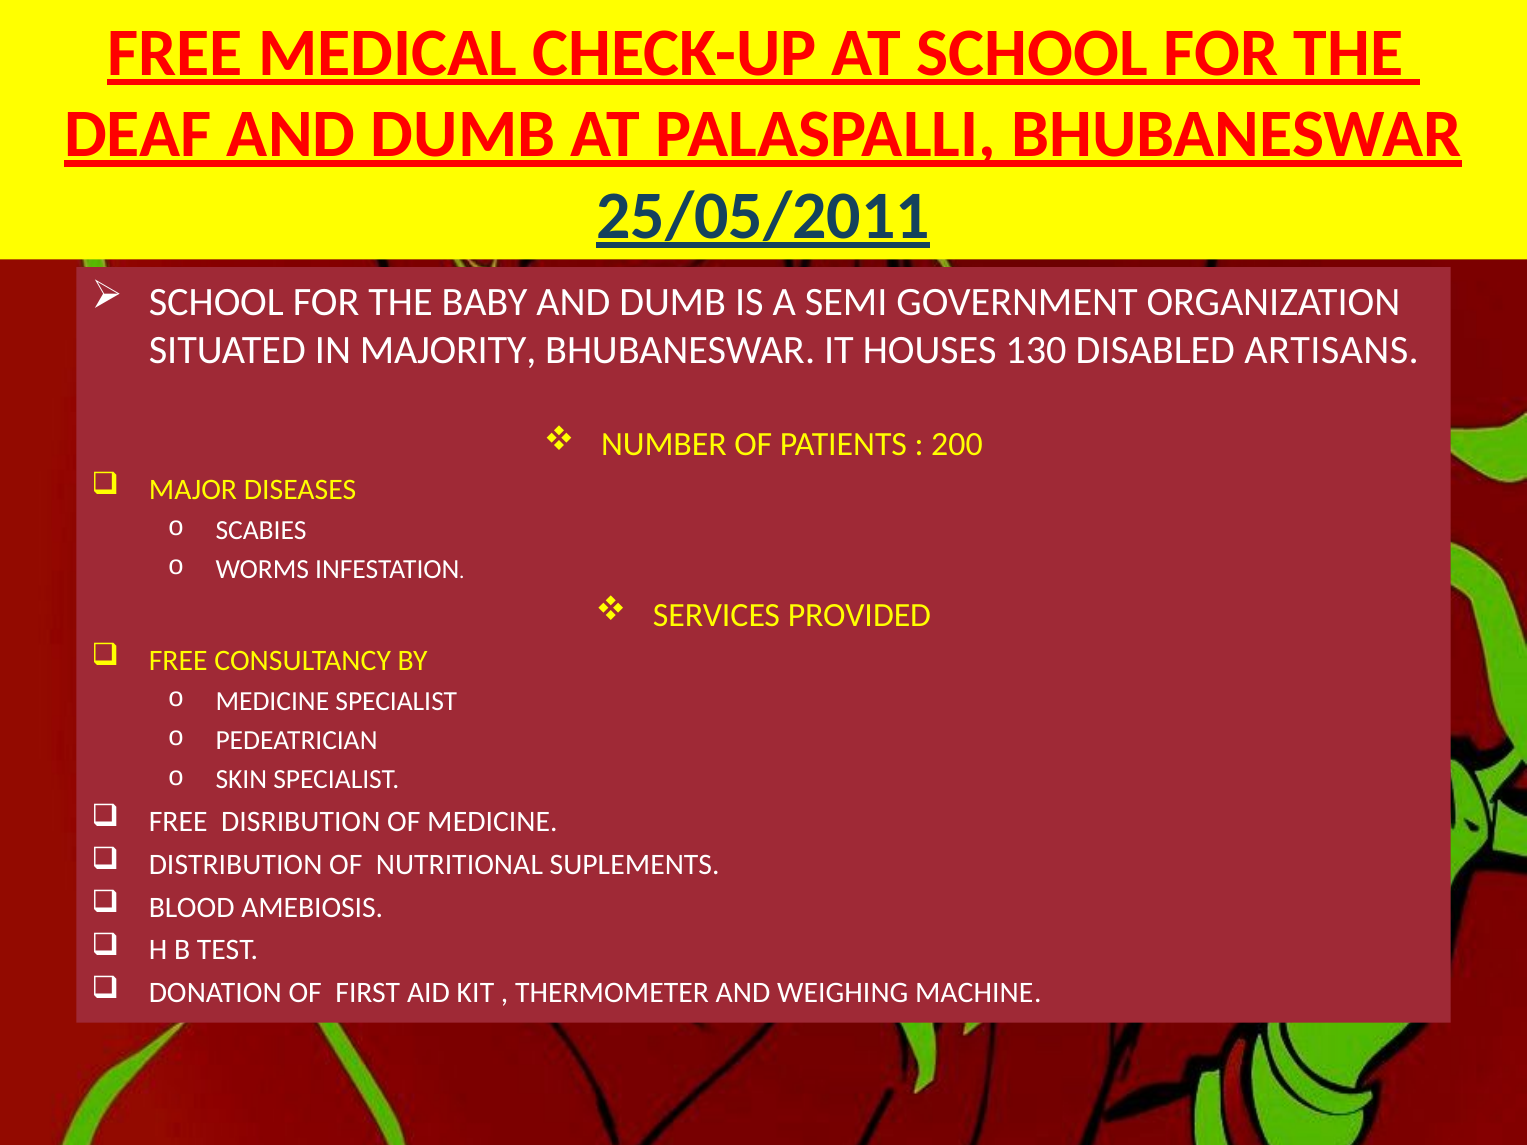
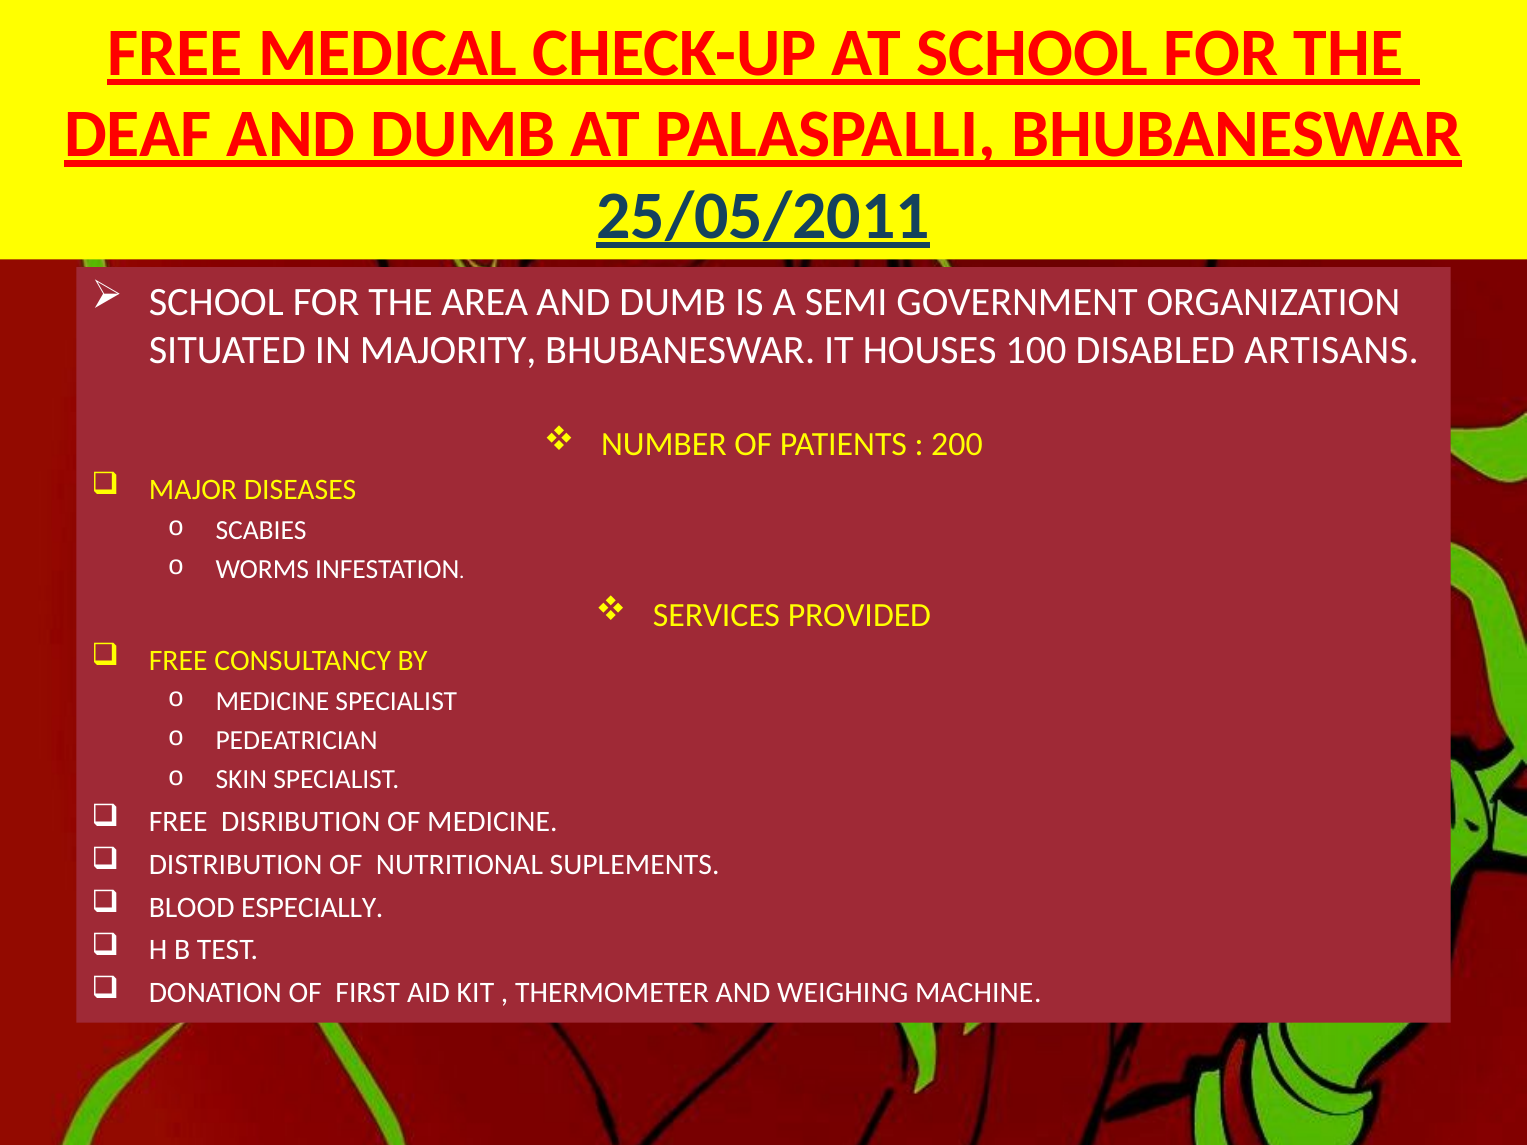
BABY: BABY -> AREA
130: 130 -> 100
AMEBIOSIS: AMEBIOSIS -> ESPECIALLY
